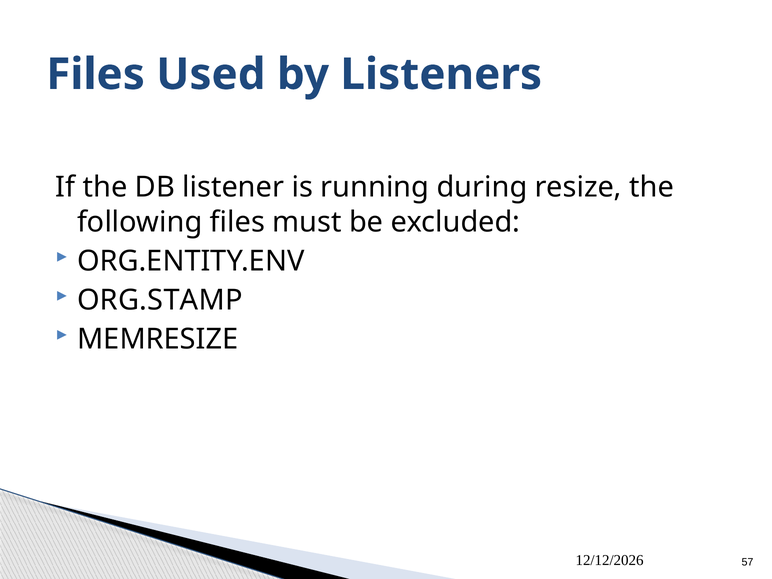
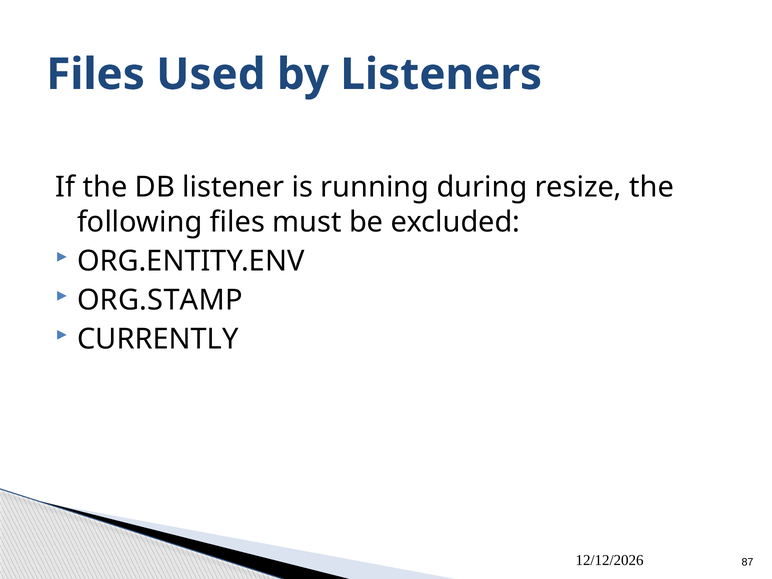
MEMRESIZE: MEMRESIZE -> CURRENTLY
57: 57 -> 87
